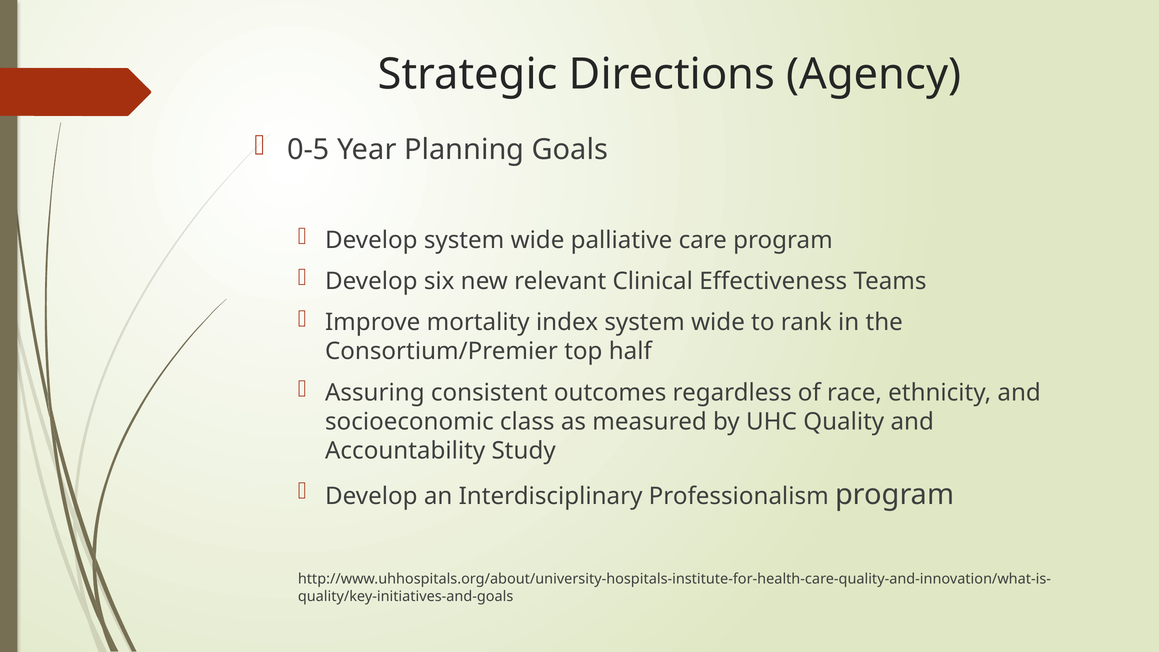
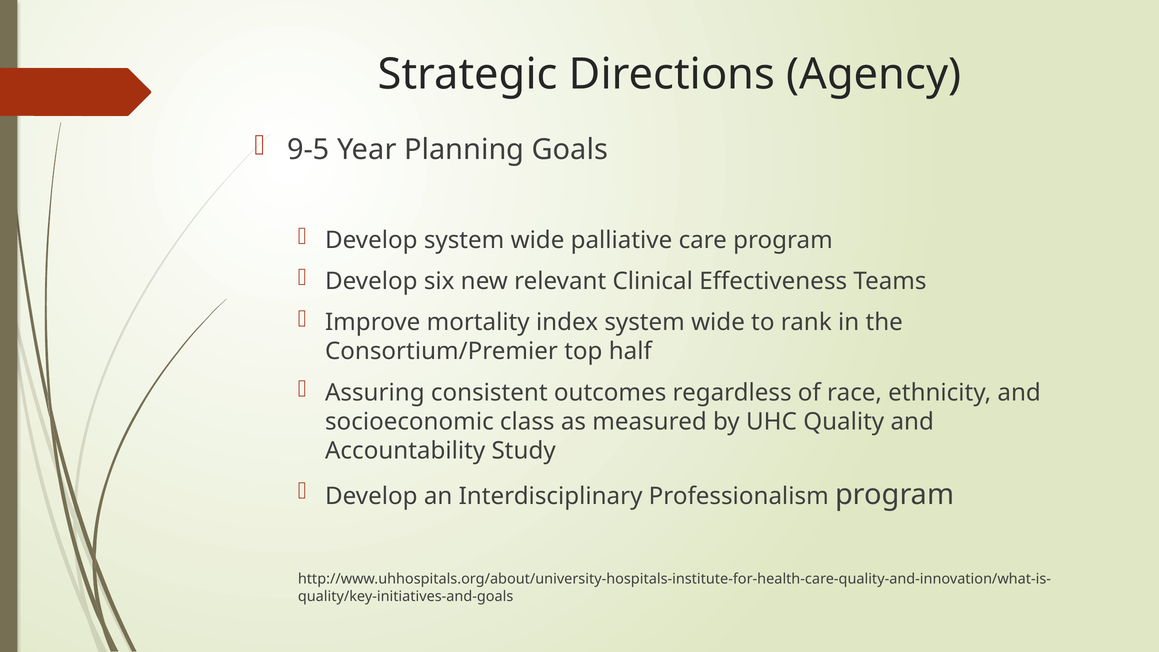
0-5: 0-5 -> 9-5
